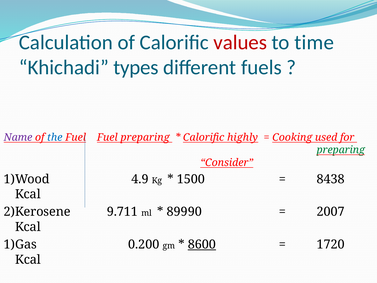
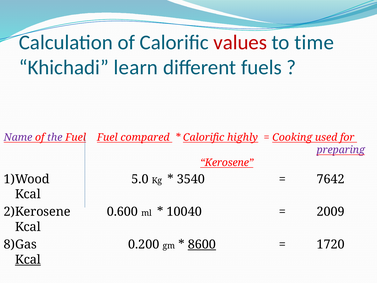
types: types -> learn
the colour: blue -> purple
Fuel preparing: preparing -> compared
preparing at (341, 150) colour: green -> purple
Consider: Consider -> Kerosene
4.9: 4.9 -> 5.0
1500: 1500 -> 3540
8438: 8438 -> 7642
9.711: 9.711 -> 0.600
89990: 89990 -> 10040
2007: 2007 -> 2009
1)Gas: 1)Gas -> 8)Gas
Kcal at (28, 259) underline: none -> present
